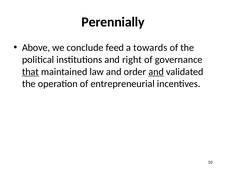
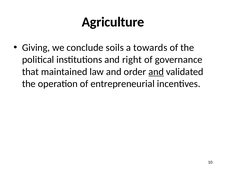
Perennially: Perennially -> Agriculture
Above: Above -> Giving
feed: feed -> soils
that underline: present -> none
